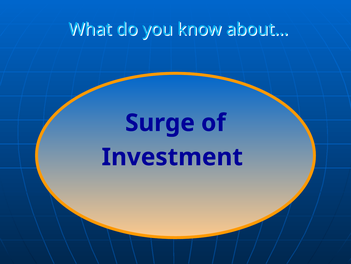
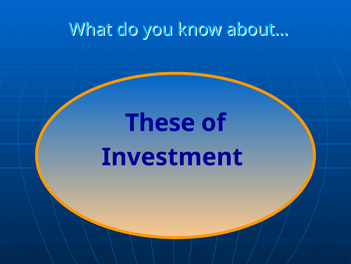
Surge: Surge -> These
